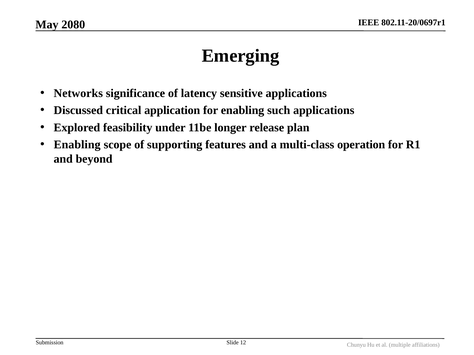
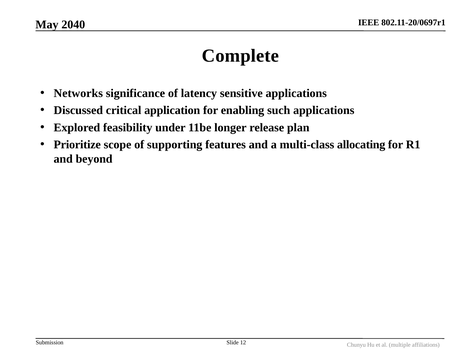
2080: 2080 -> 2040
Emerging: Emerging -> Complete
Enabling at (77, 145): Enabling -> Prioritize
operation: operation -> allocating
